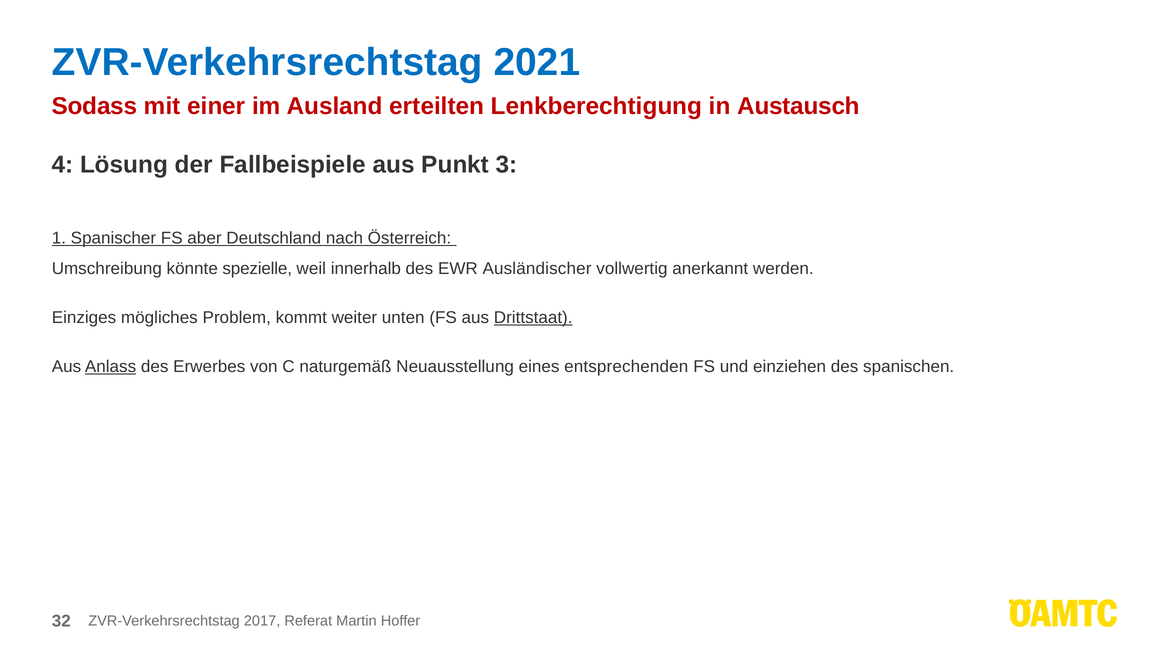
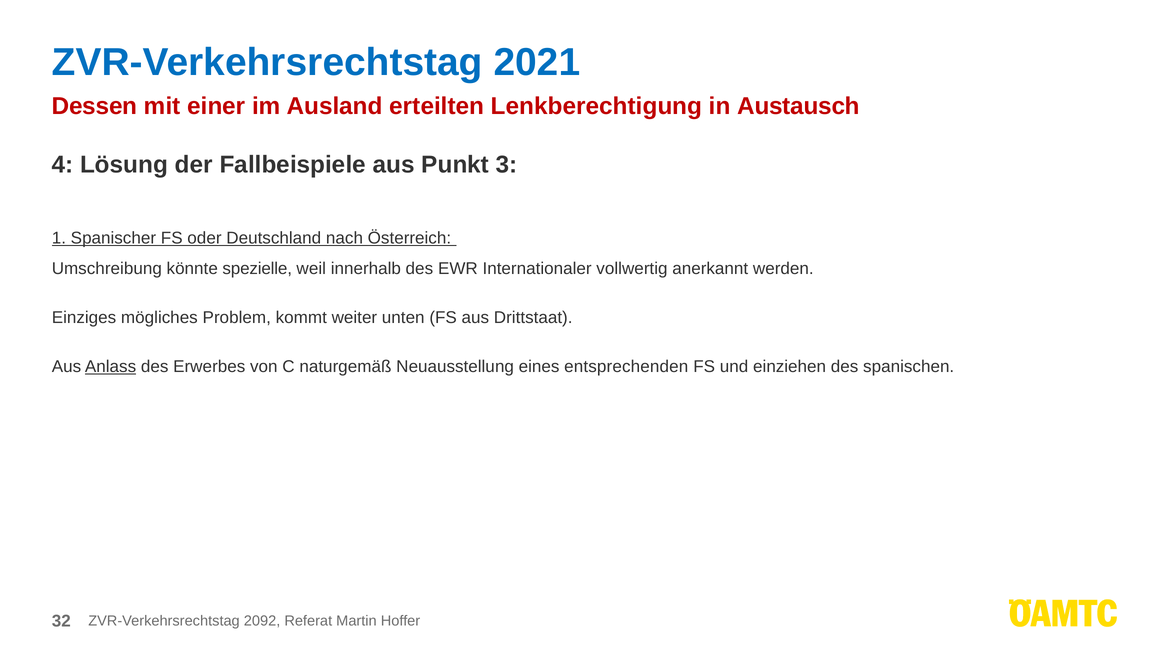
Sodass: Sodass -> Dessen
aber: aber -> oder
Ausländischer: Ausländischer -> Internationaler
Drittstaat underline: present -> none
2017: 2017 -> 2092
